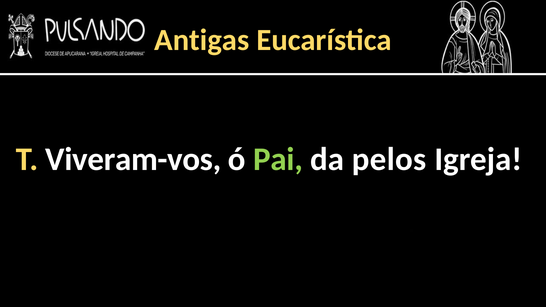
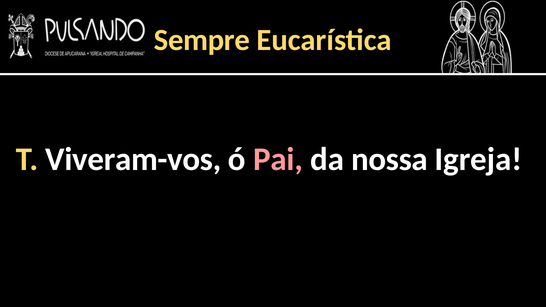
Antigas: Antigas -> Sempre
Pai colour: light green -> pink
pelos: pelos -> nossa
